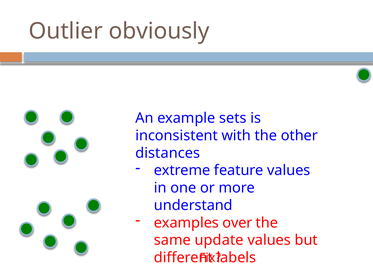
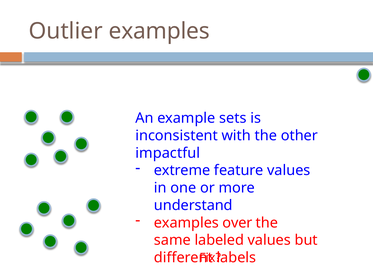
Outlier obviously: obviously -> examples
distances: distances -> impactful
update: update -> labeled
